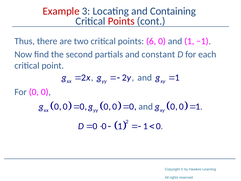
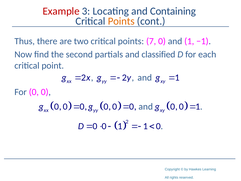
Points at (121, 21) colour: red -> orange
6: 6 -> 7
constant: constant -> classified
